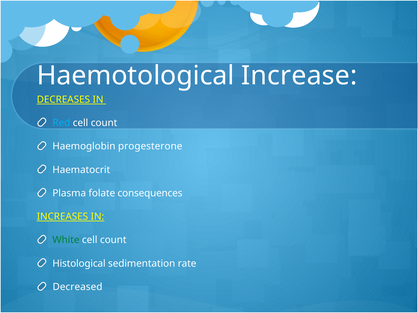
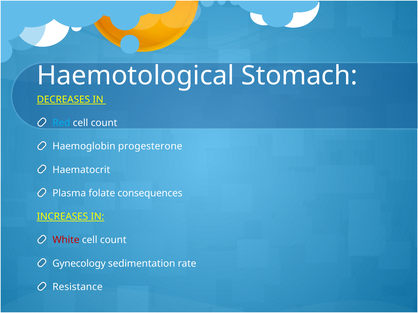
Increase: Increase -> Stomach
White colour: green -> red
Histological: Histological -> Gynecology
Decreased: Decreased -> Resistance
